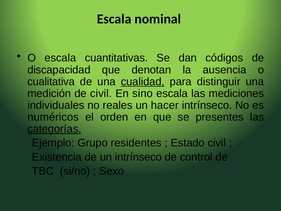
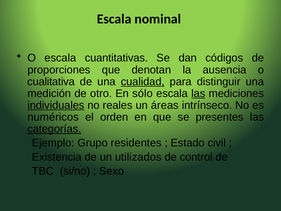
discapacidad: discapacidad -> proporciones
de civil: civil -> otro
sino: sino -> sólo
las at (198, 93) underline: none -> present
individuales underline: none -> present
hacer: hacer -> áreas
un intrínseco: intrínseco -> utilizados
